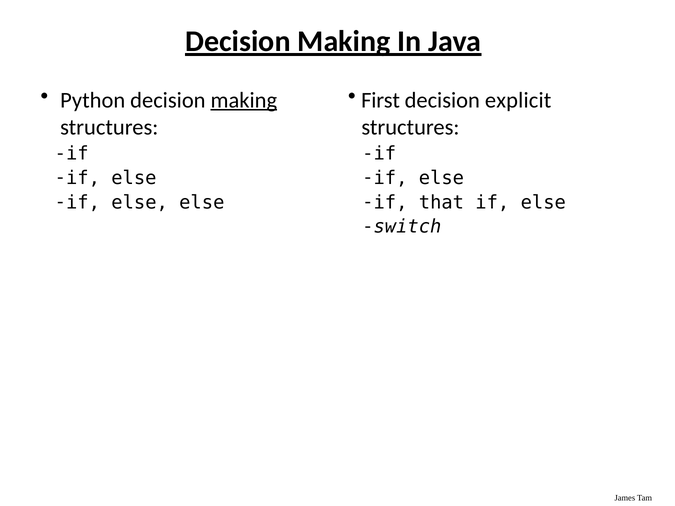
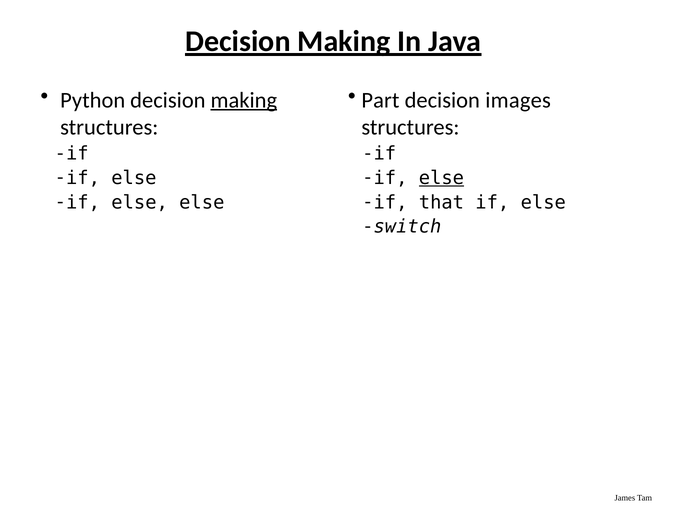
First: First -> Part
explicit: explicit -> images
else at (441, 178) underline: none -> present
